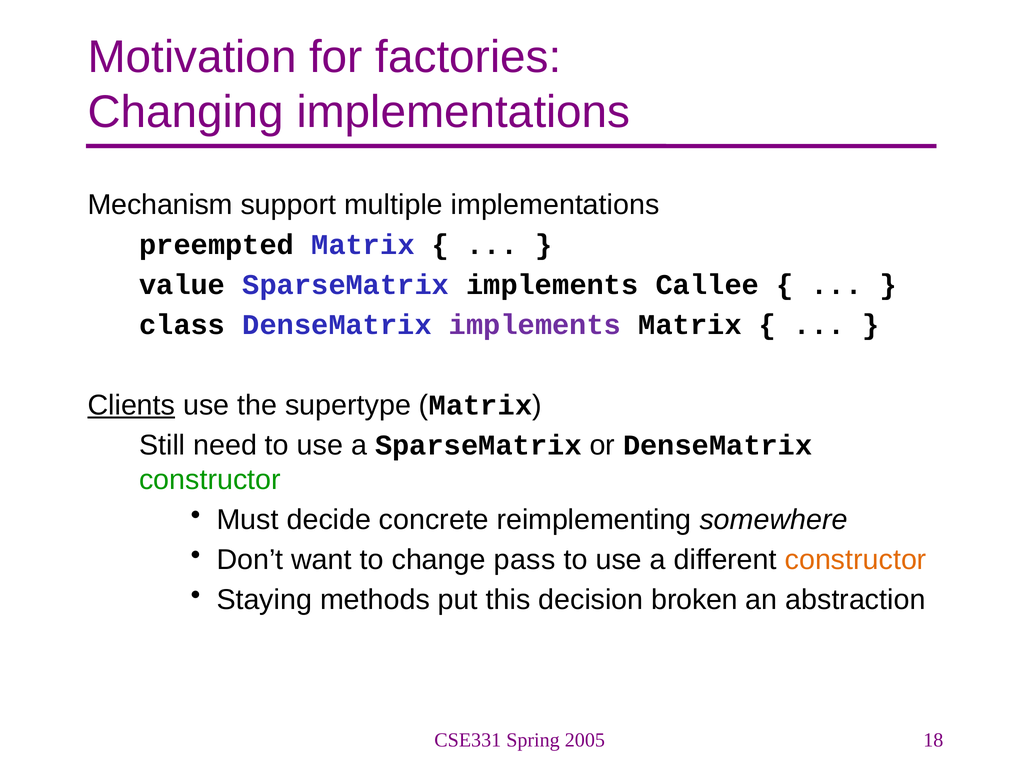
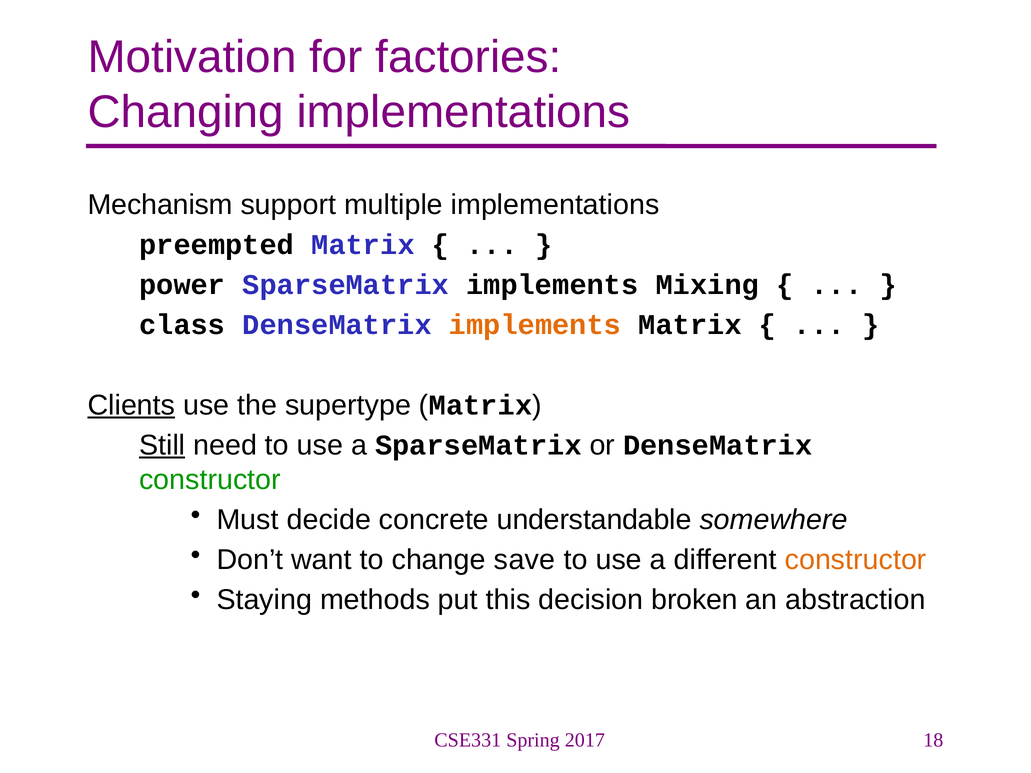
value: value -> power
Callee: Callee -> Mixing
implements at (535, 325) colour: purple -> orange
Still underline: none -> present
reimplementing: reimplementing -> understandable
pass: pass -> save
2005: 2005 -> 2017
